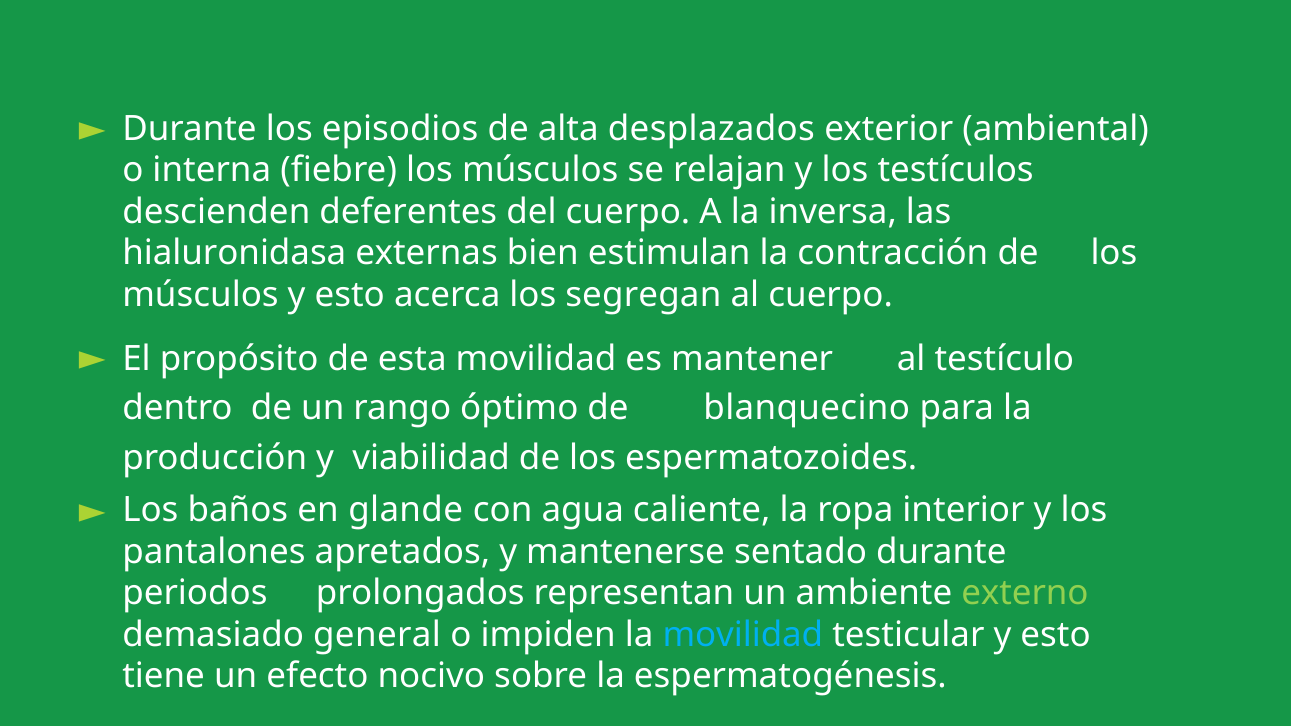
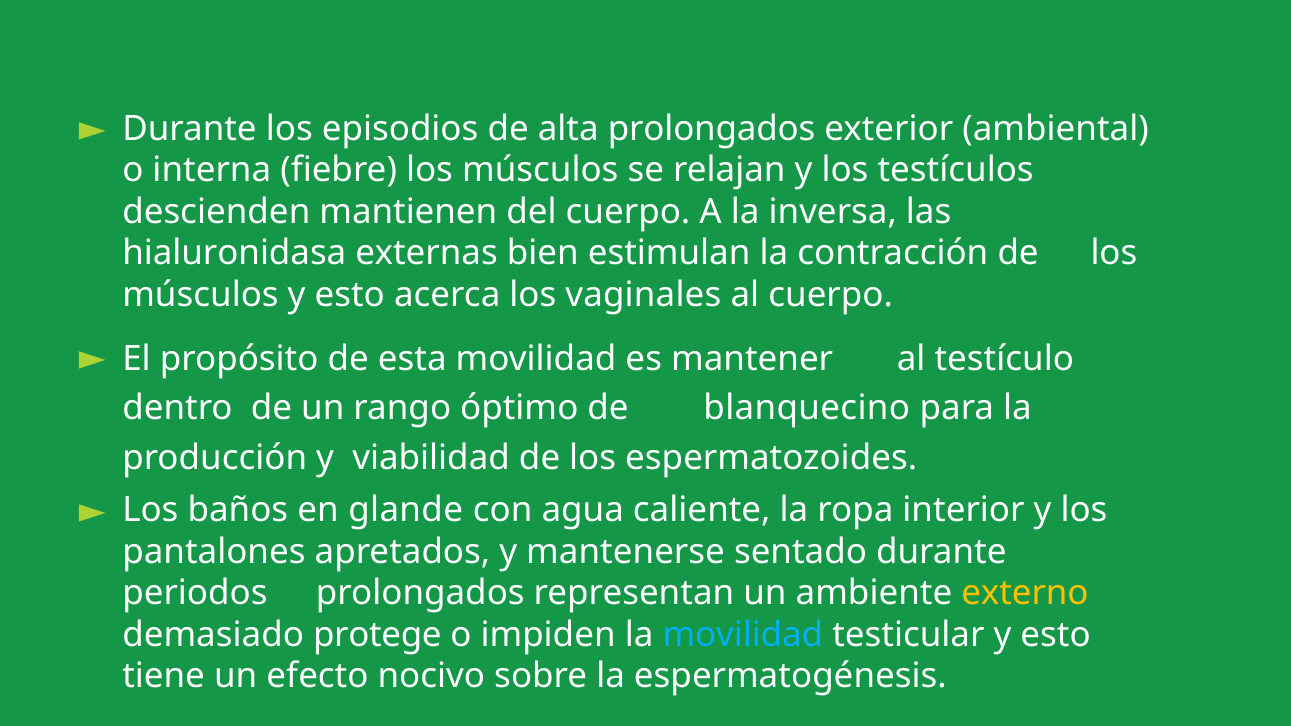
alta desplazados: desplazados -> prolongados
deferentes: deferentes -> mantienen
segregan: segregan -> vaginales
externo colour: light green -> yellow
general: general -> protege
